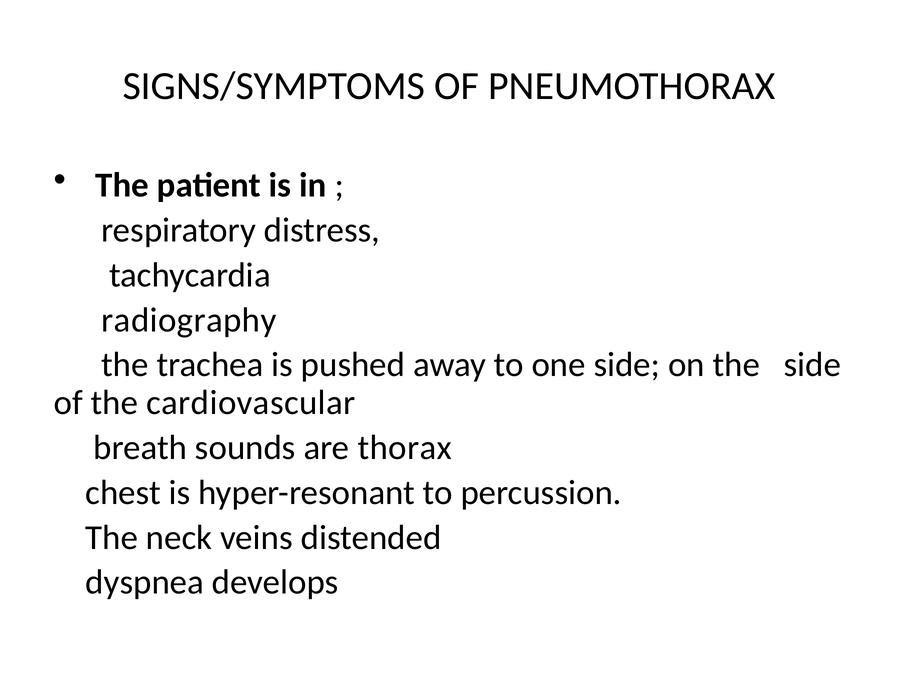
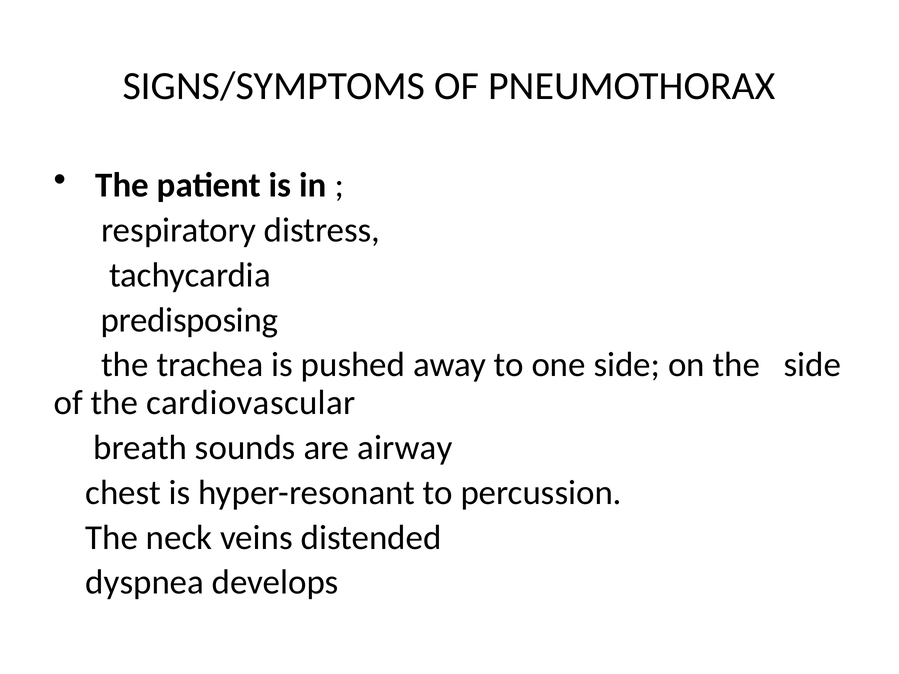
radiography: radiography -> predisposing
thorax: thorax -> airway
